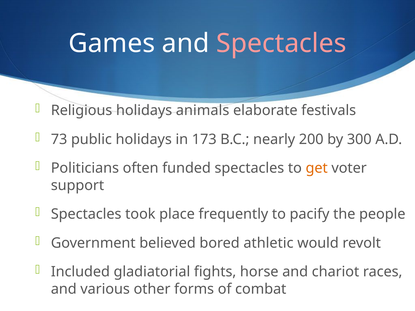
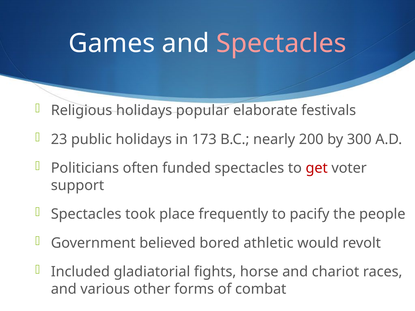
animals: animals -> popular
73: 73 -> 23
get colour: orange -> red
